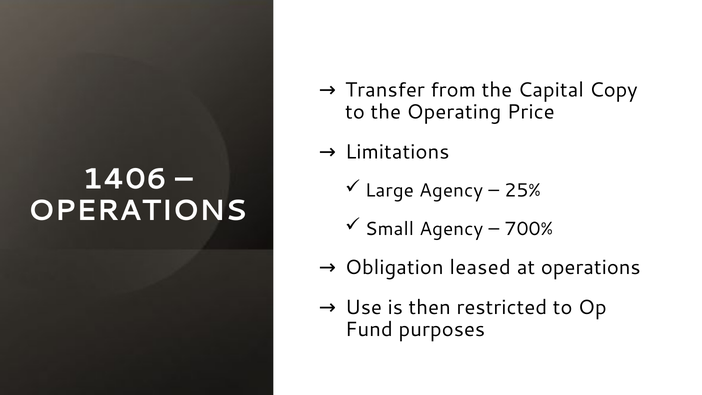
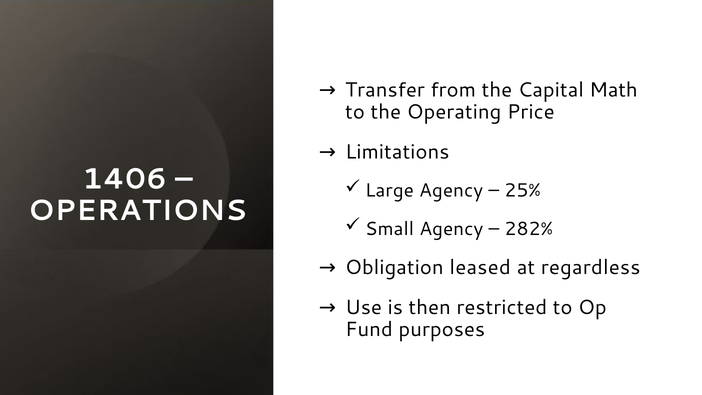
Copy: Copy -> Math
700%: 700% -> 282%
at operations: operations -> regardless
